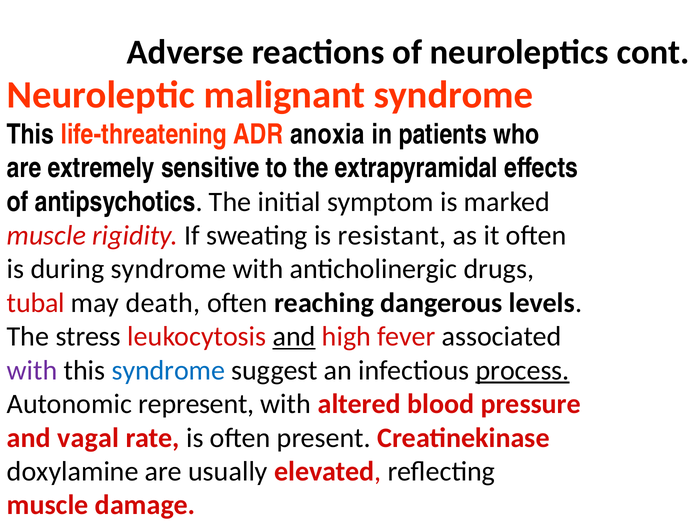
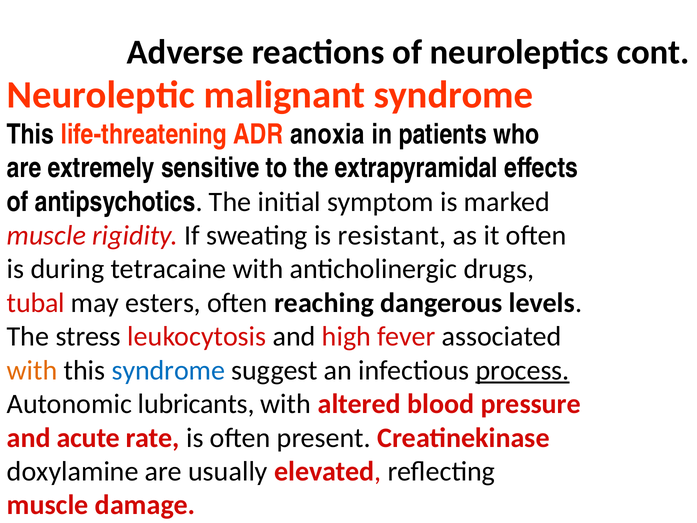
during syndrome: syndrome -> tetracaine
death: death -> esters
and at (294, 336) underline: present -> none
with at (32, 370) colour: purple -> orange
represent: represent -> lubricants
vagal: vagal -> acute
